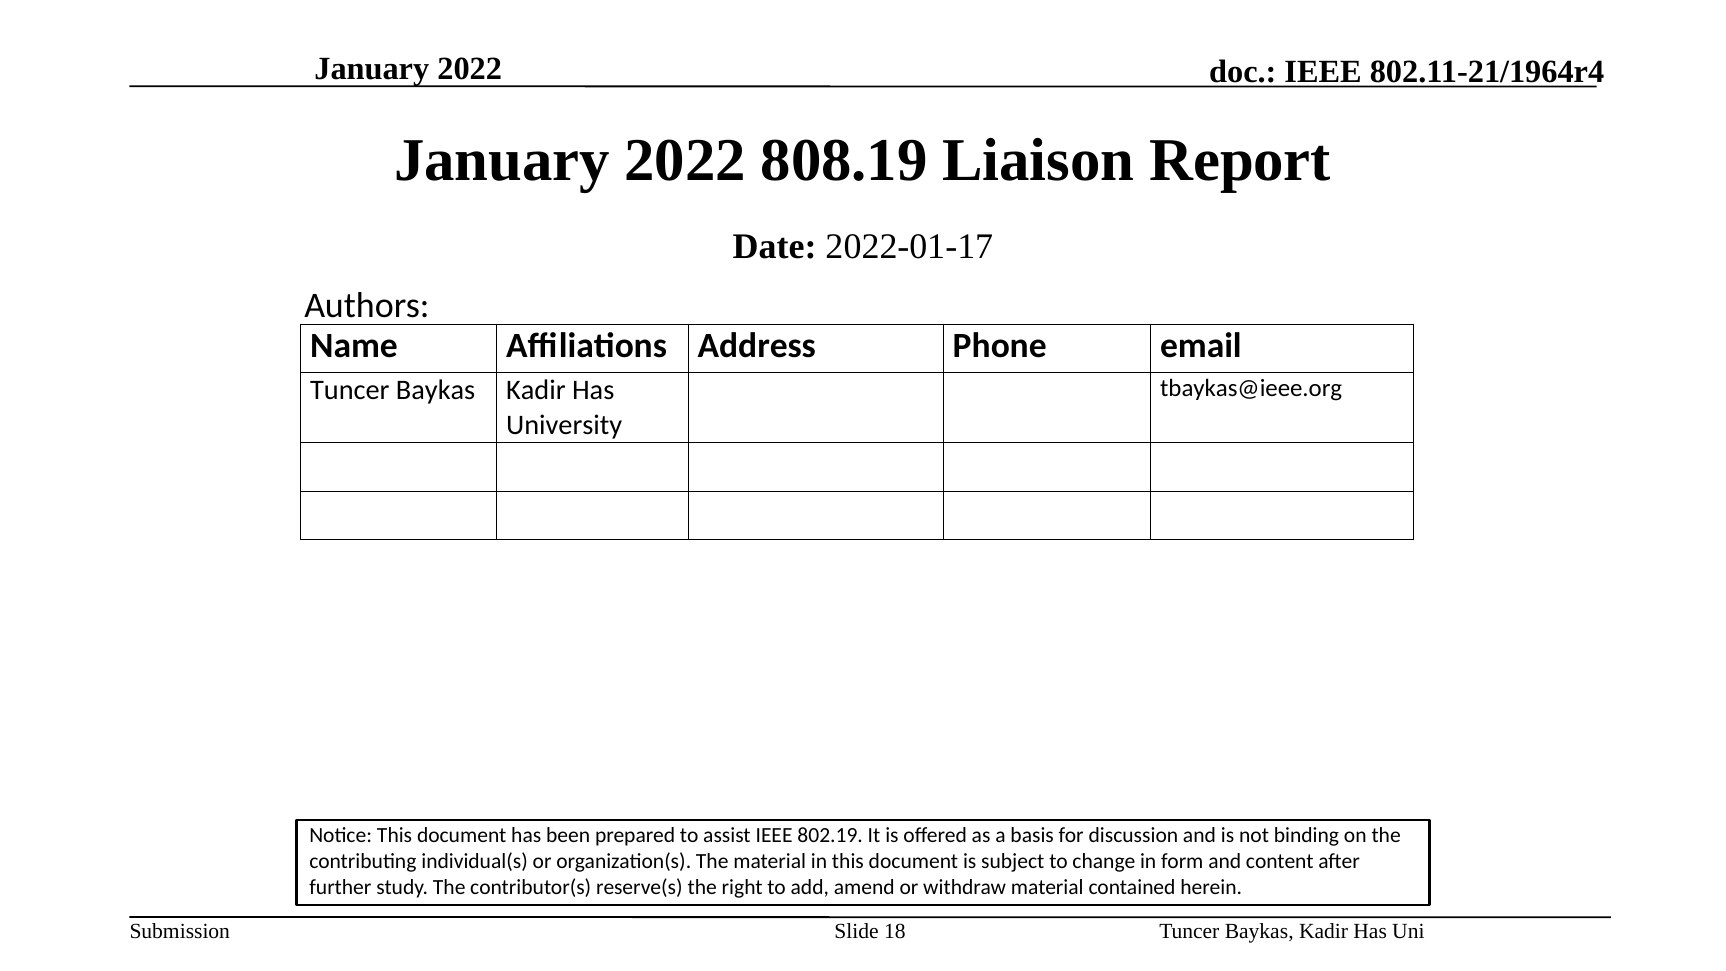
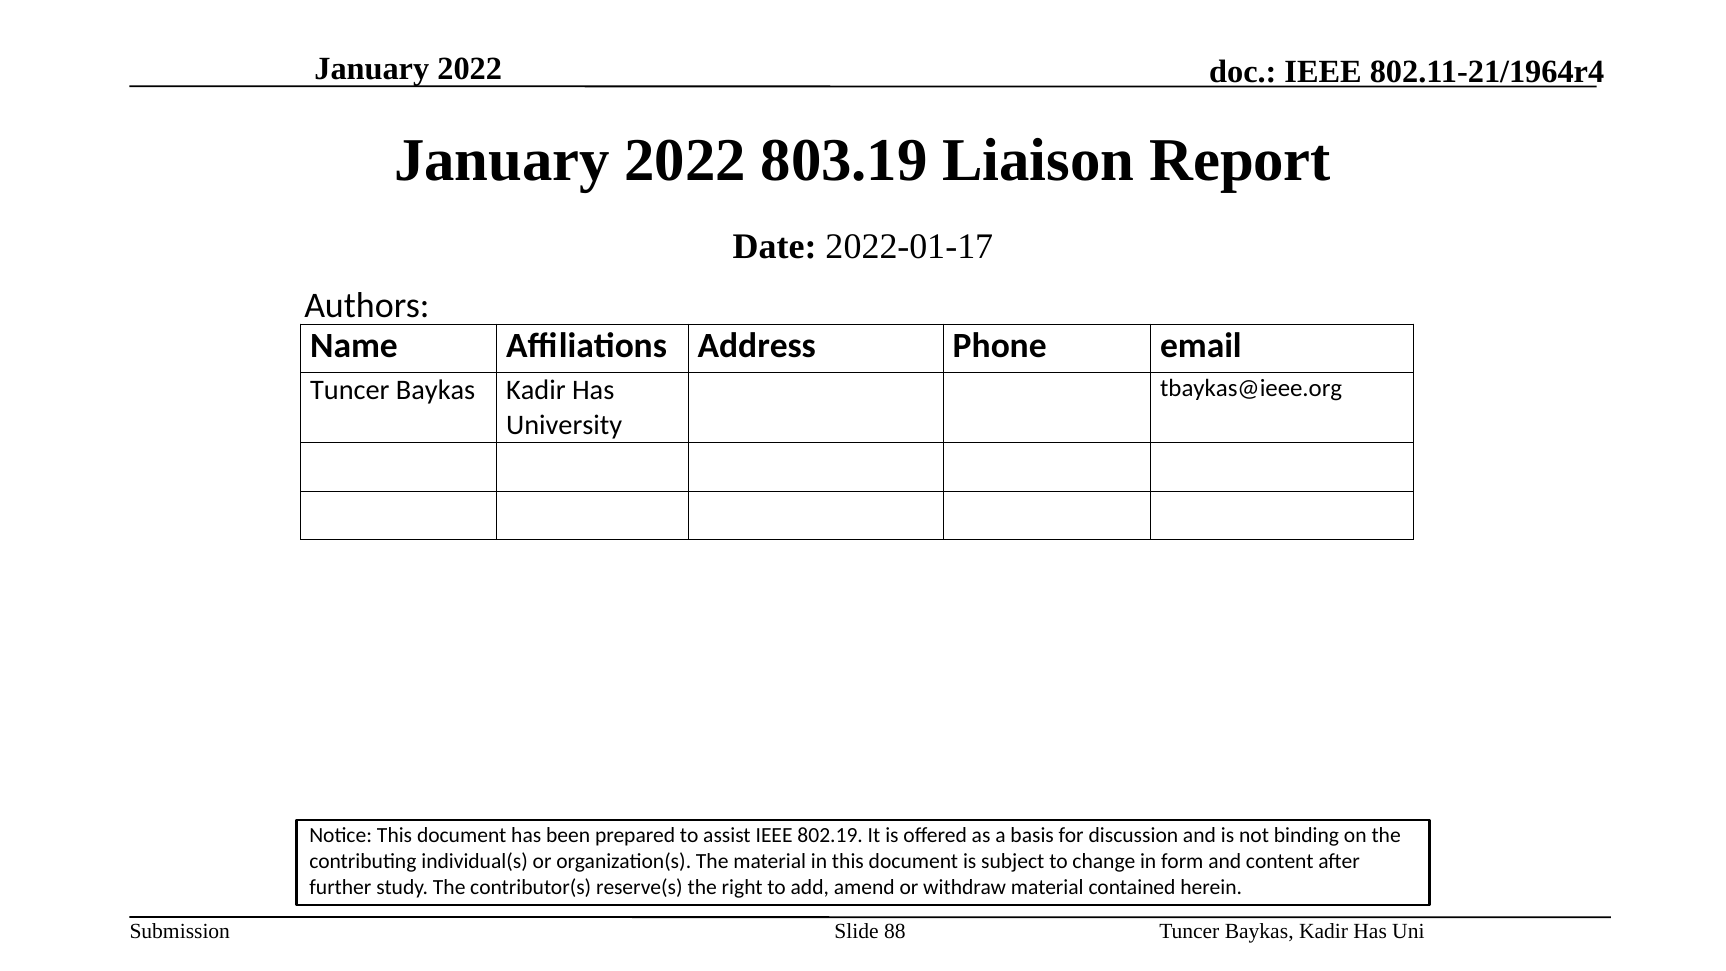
808.19: 808.19 -> 803.19
18: 18 -> 88
